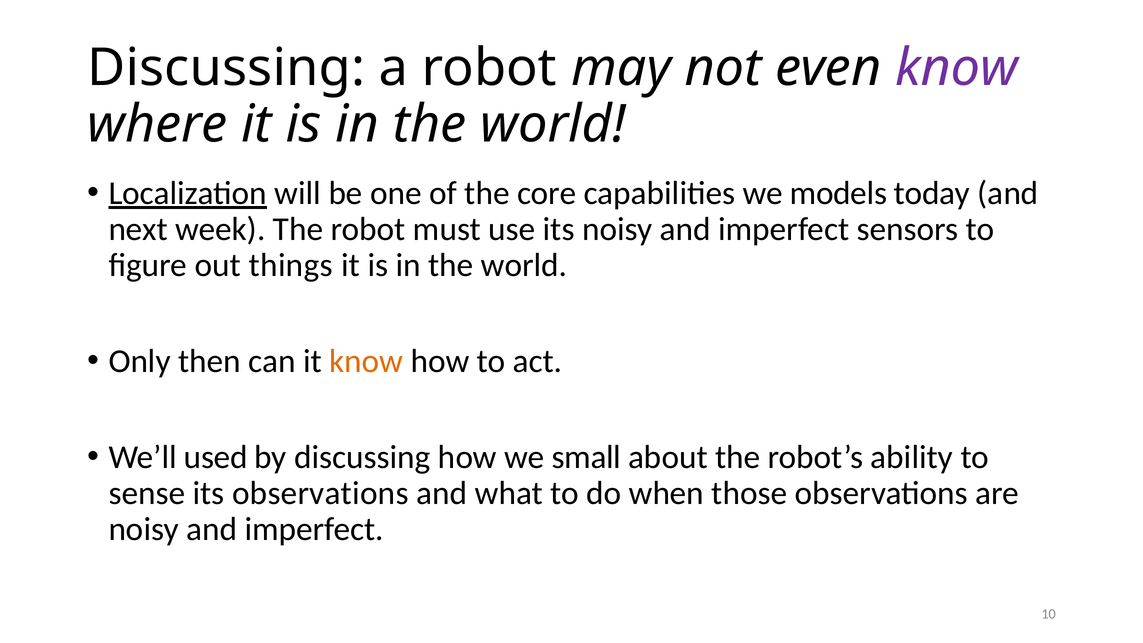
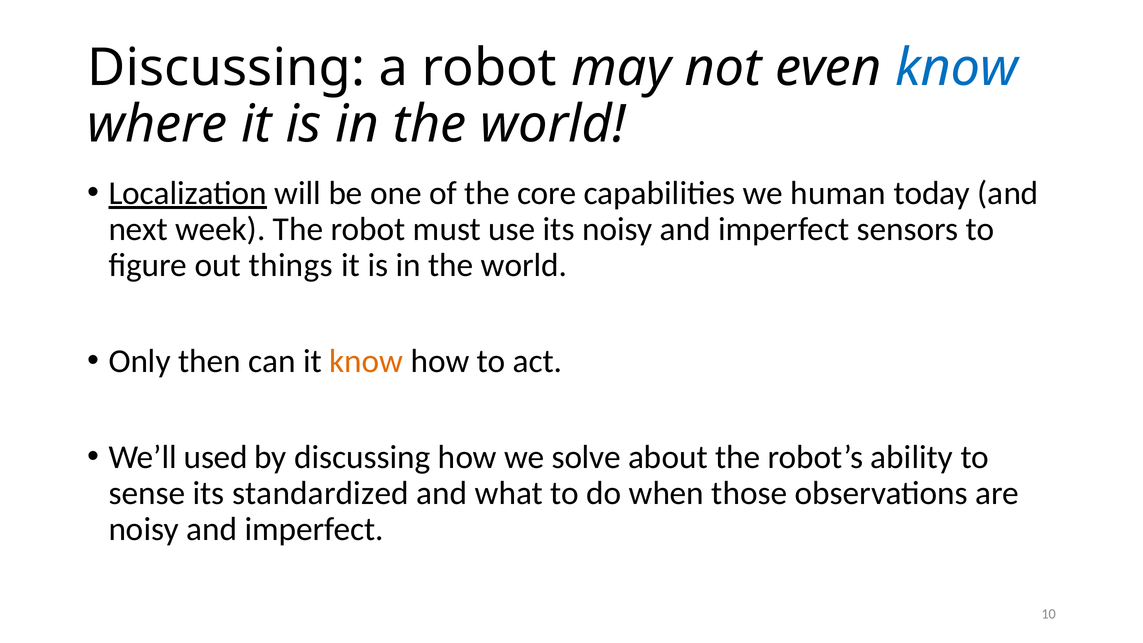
know at (957, 68) colour: purple -> blue
models: models -> human
small: small -> solve
its observations: observations -> standardized
